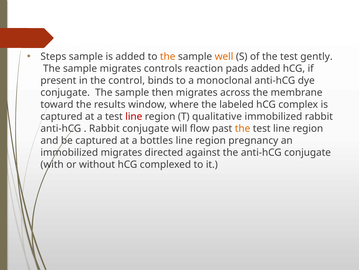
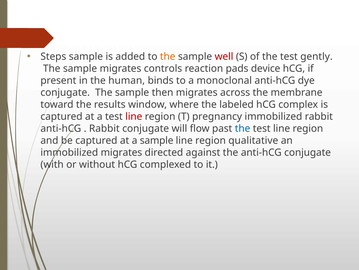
well colour: orange -> red
pads added: added -> device
control: control -> human
qualitative: qualitative -> pregnancy
the at (243, 128) colour: orange -> blue
a bottles: bottles -> sample
pregnancy: pregnancy -> qualitative
